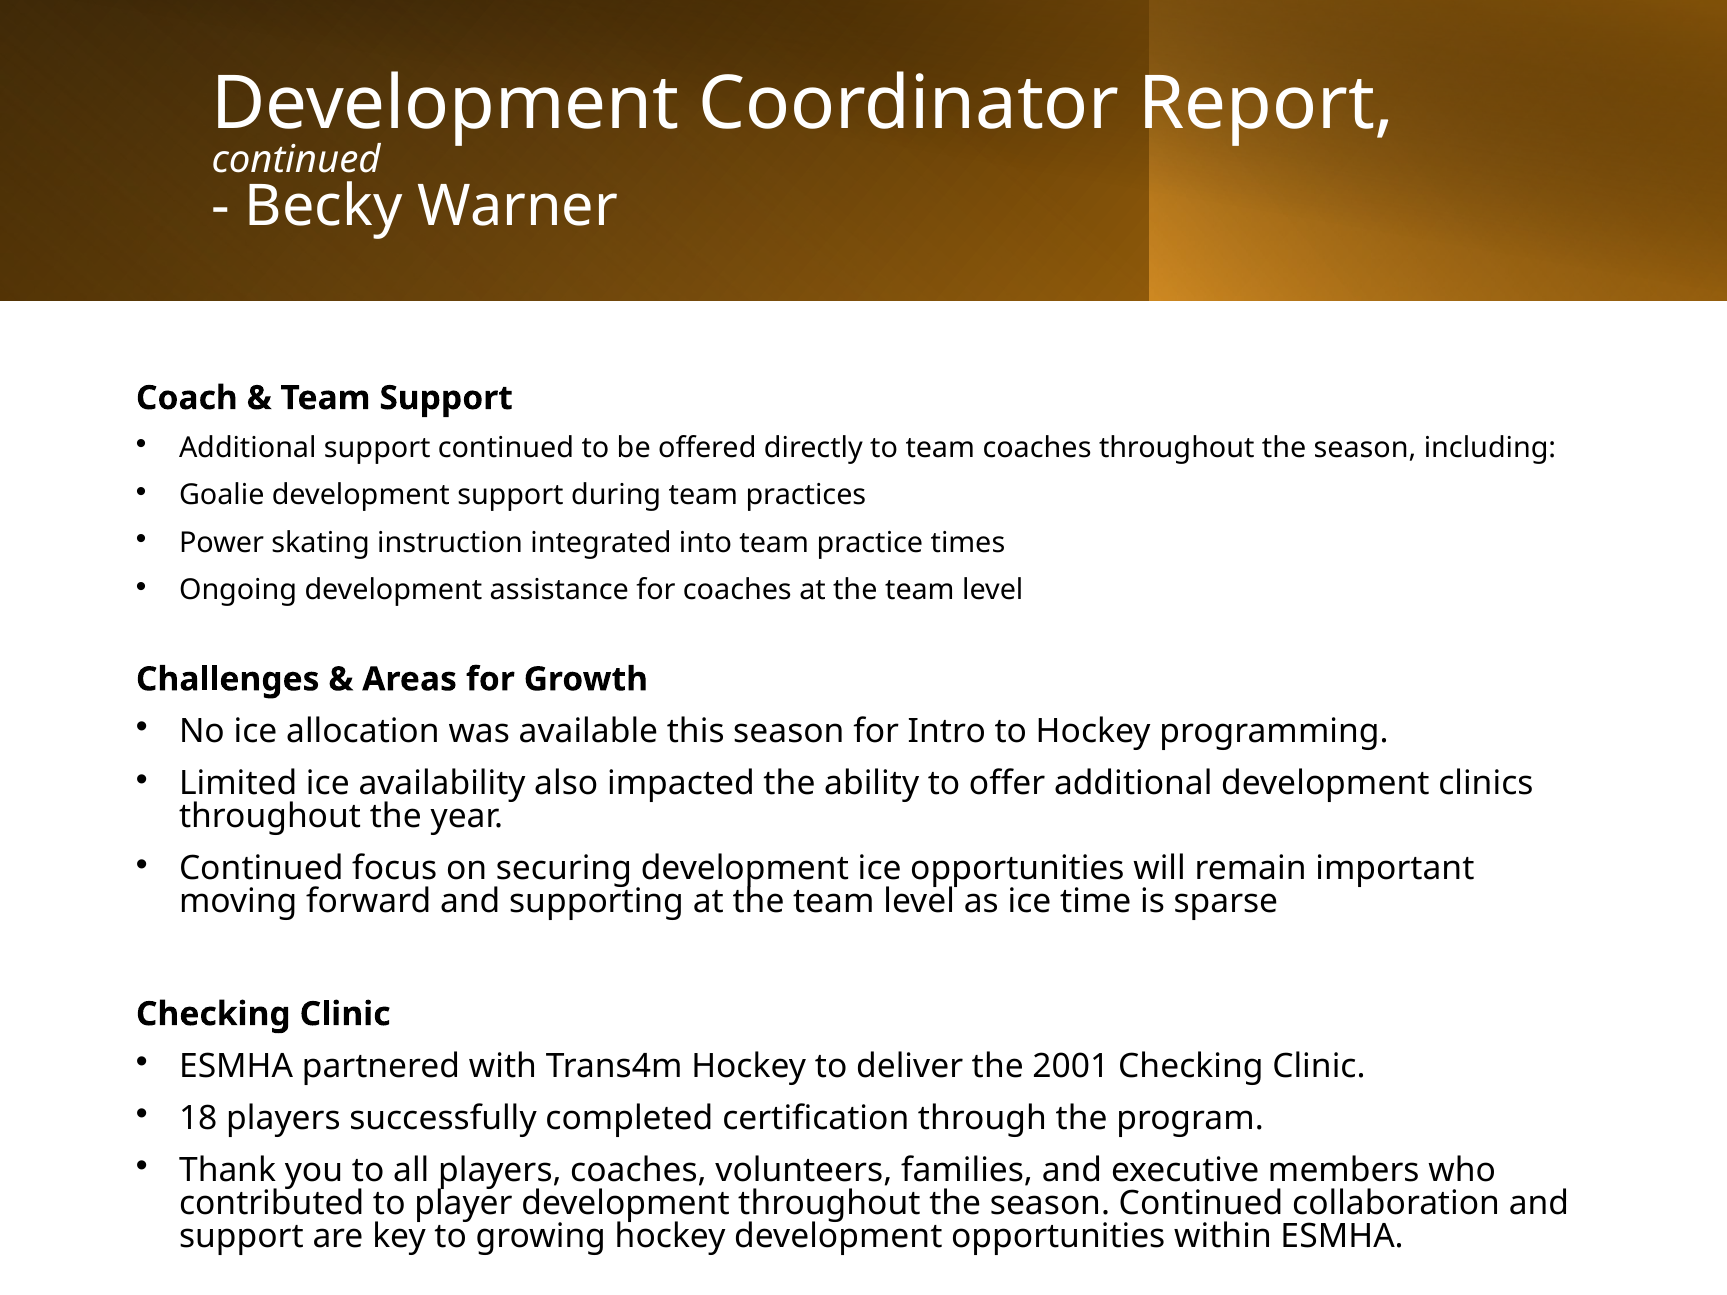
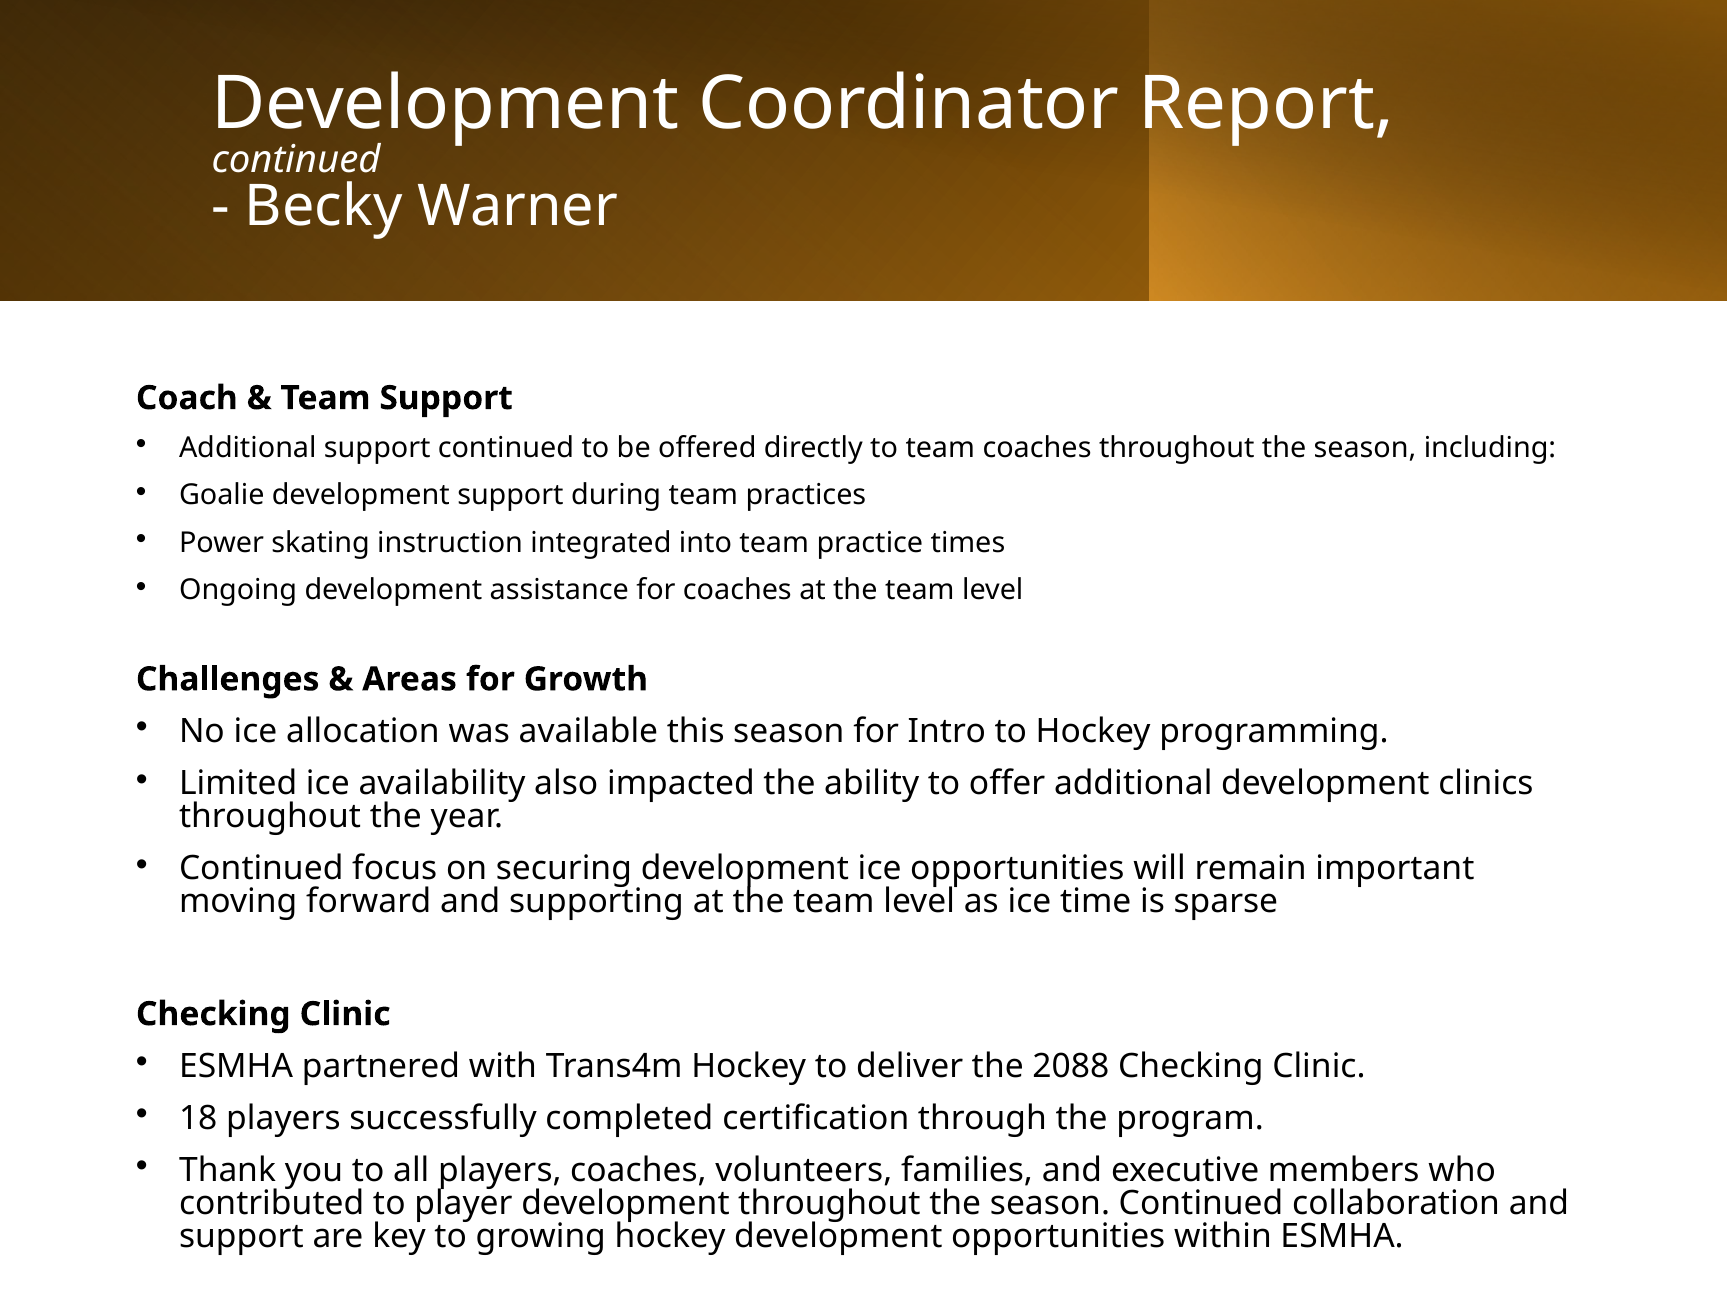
2001: 2001 -> 2088
